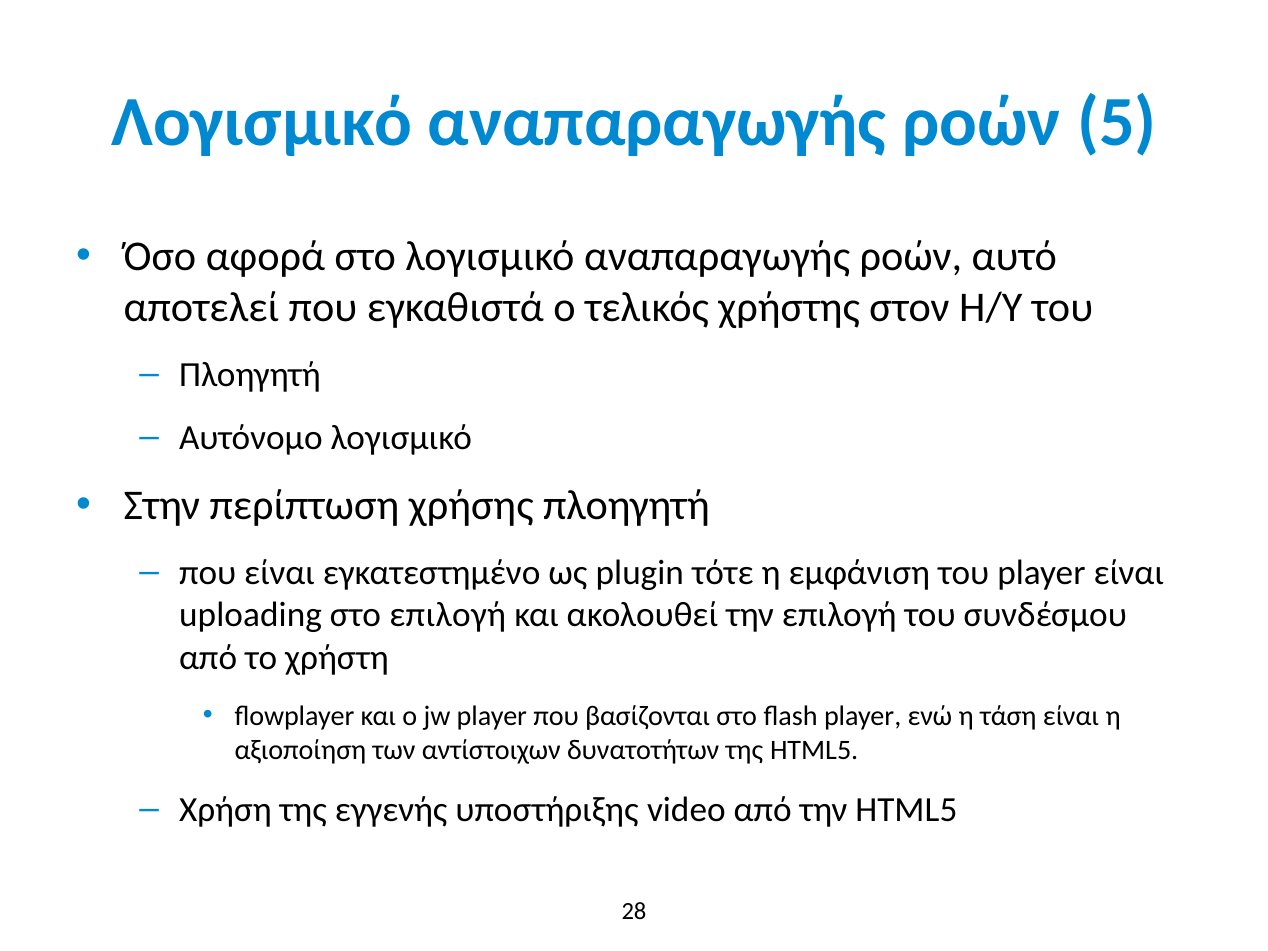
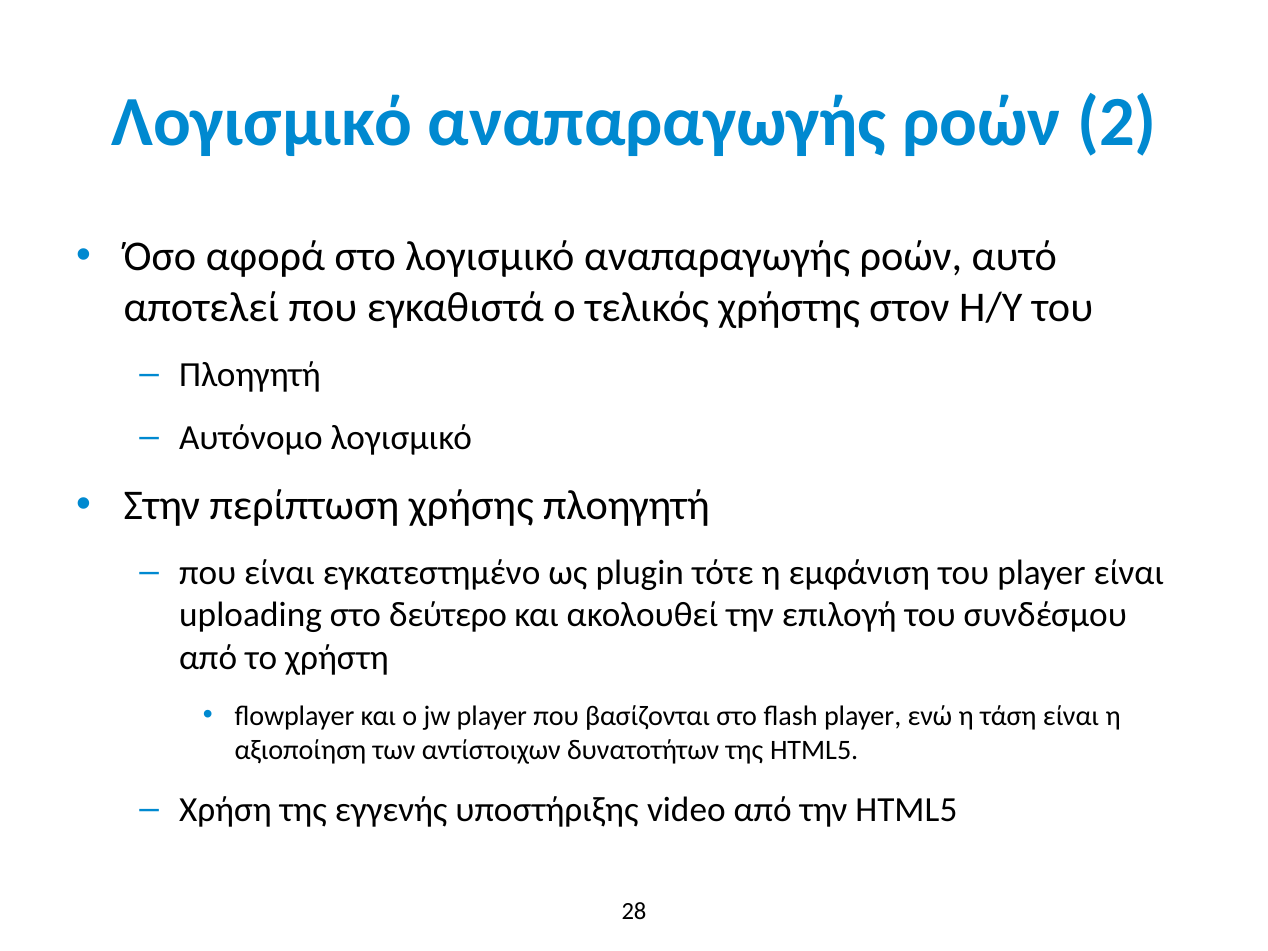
5: 5 -> 2
στο επιλογή: επιλογή -> δεύτερο
